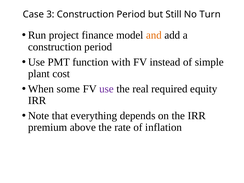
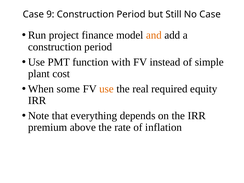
3: 3 -> 9
No Turn: Turn -> Case
use at (106, 89) colour: purple -> orange
